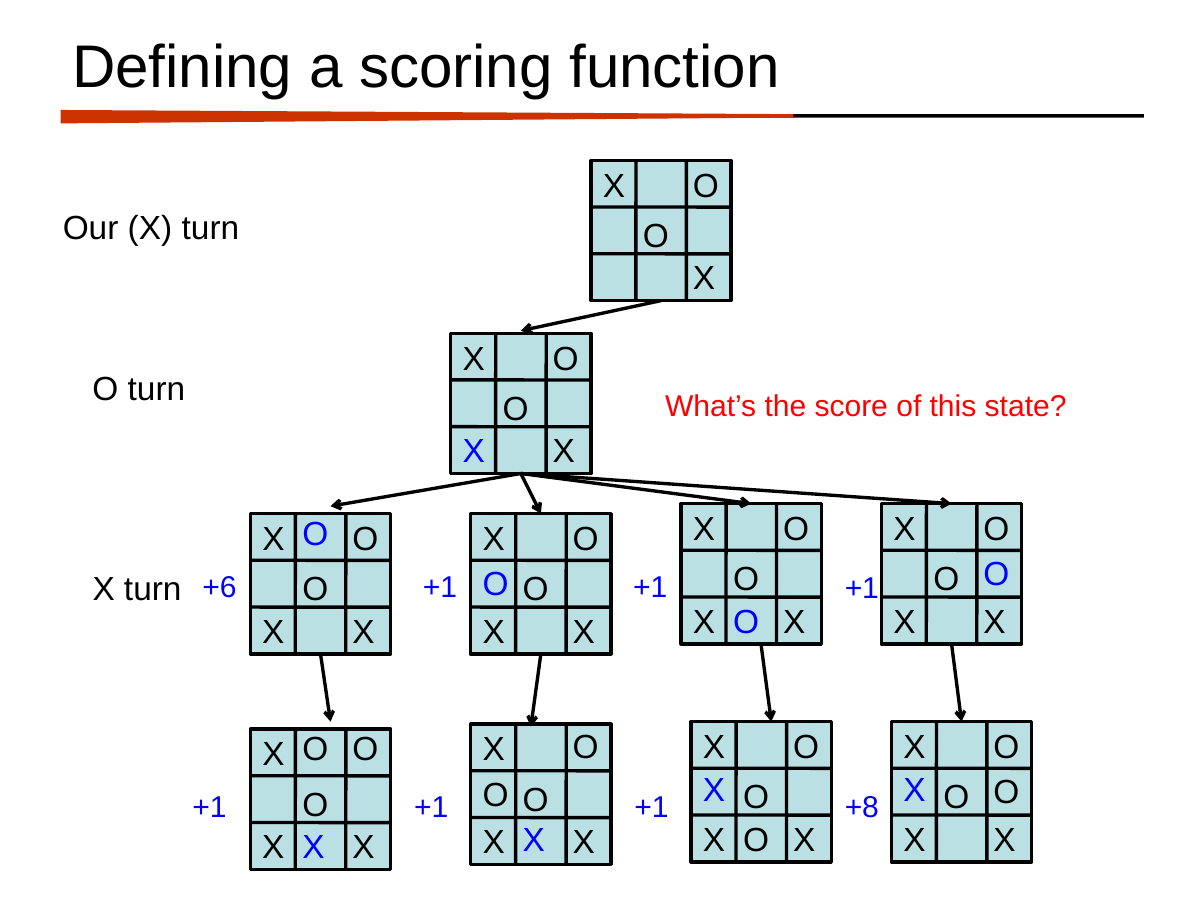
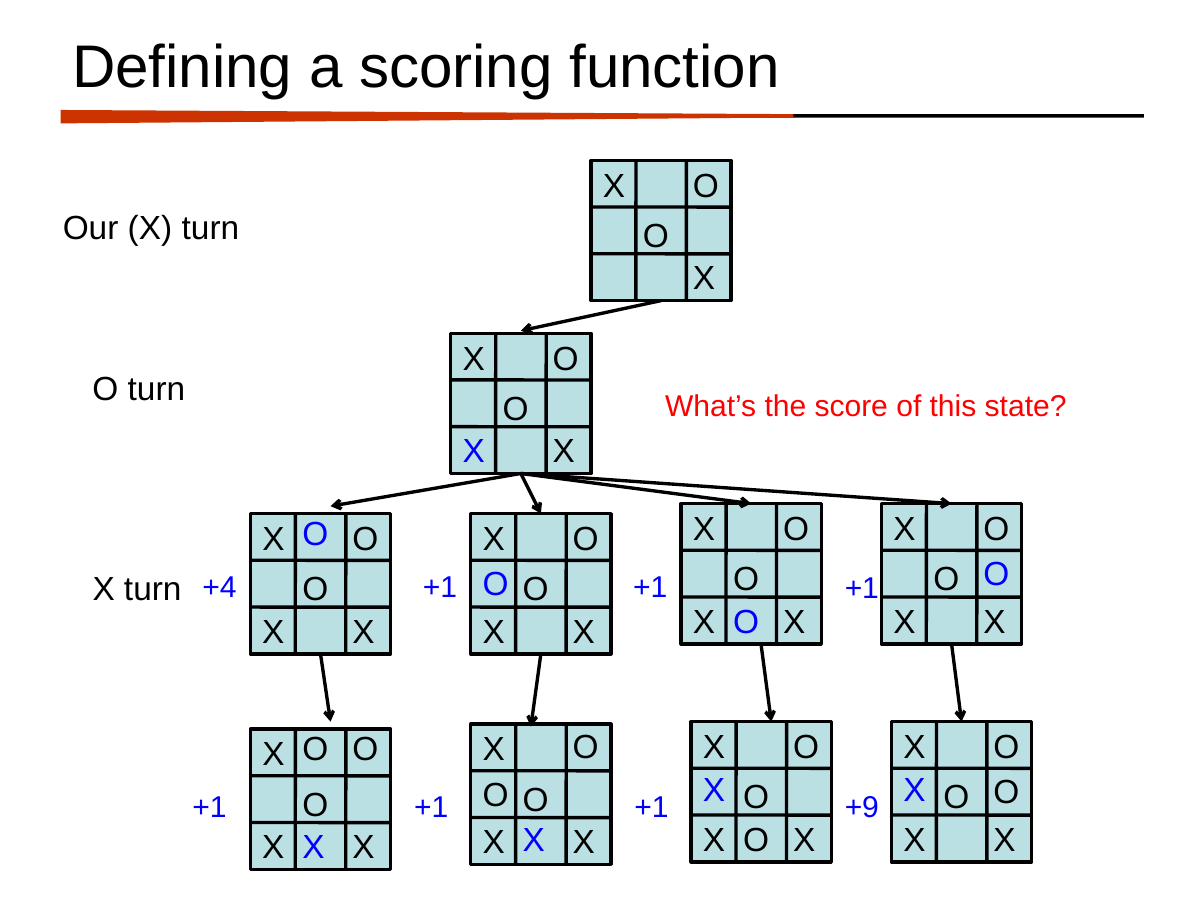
+6: +6 -> +4
+8: +8 -> +9
